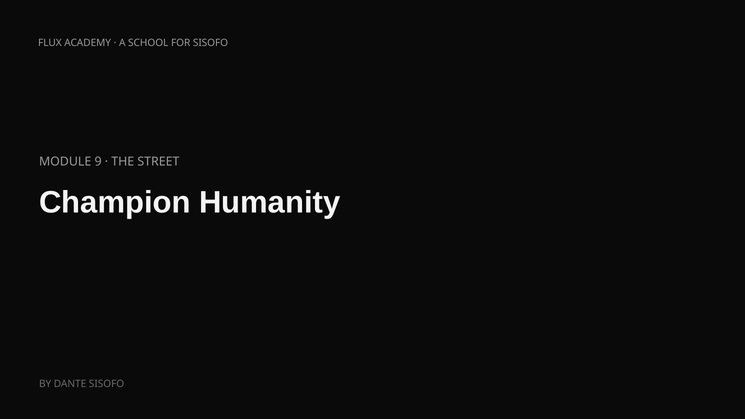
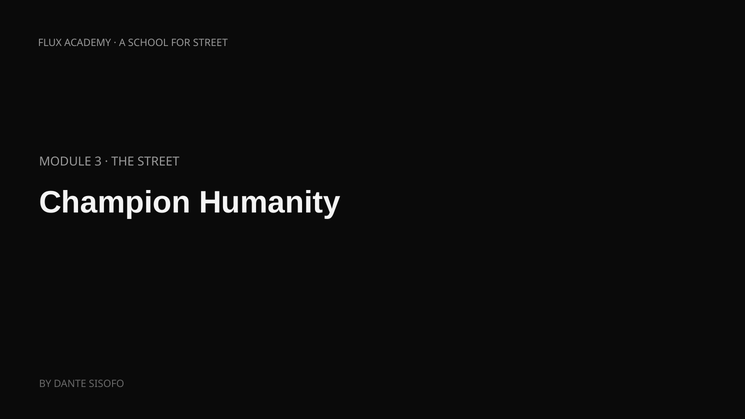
FOR SISOFO: SISOFO -> STREET
9: 9 -> 3
